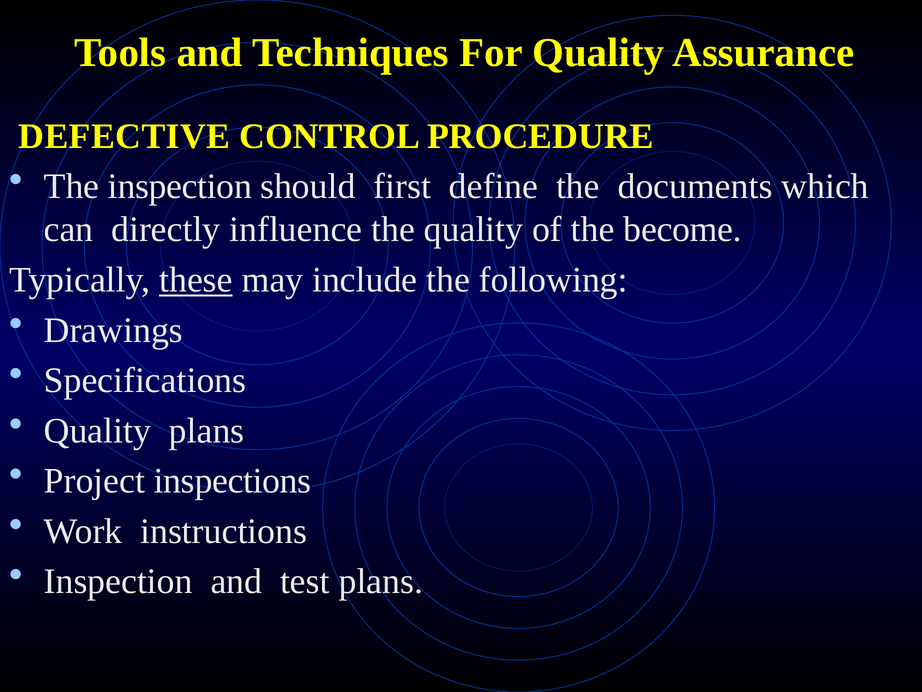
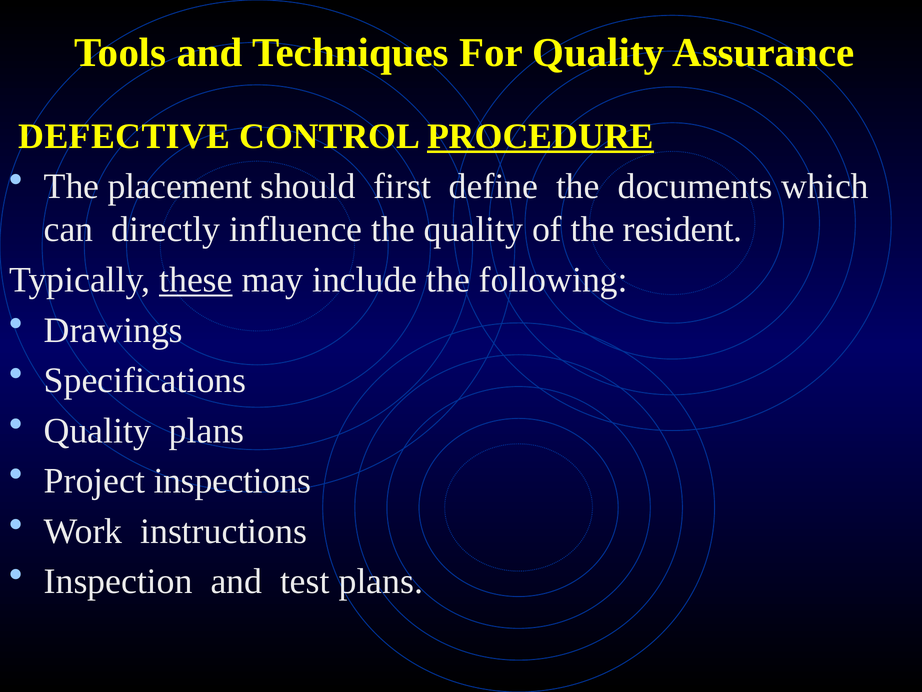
PROCEDURE underline: none -> present
The inspection: inspection -> placement
become: become -> resident
